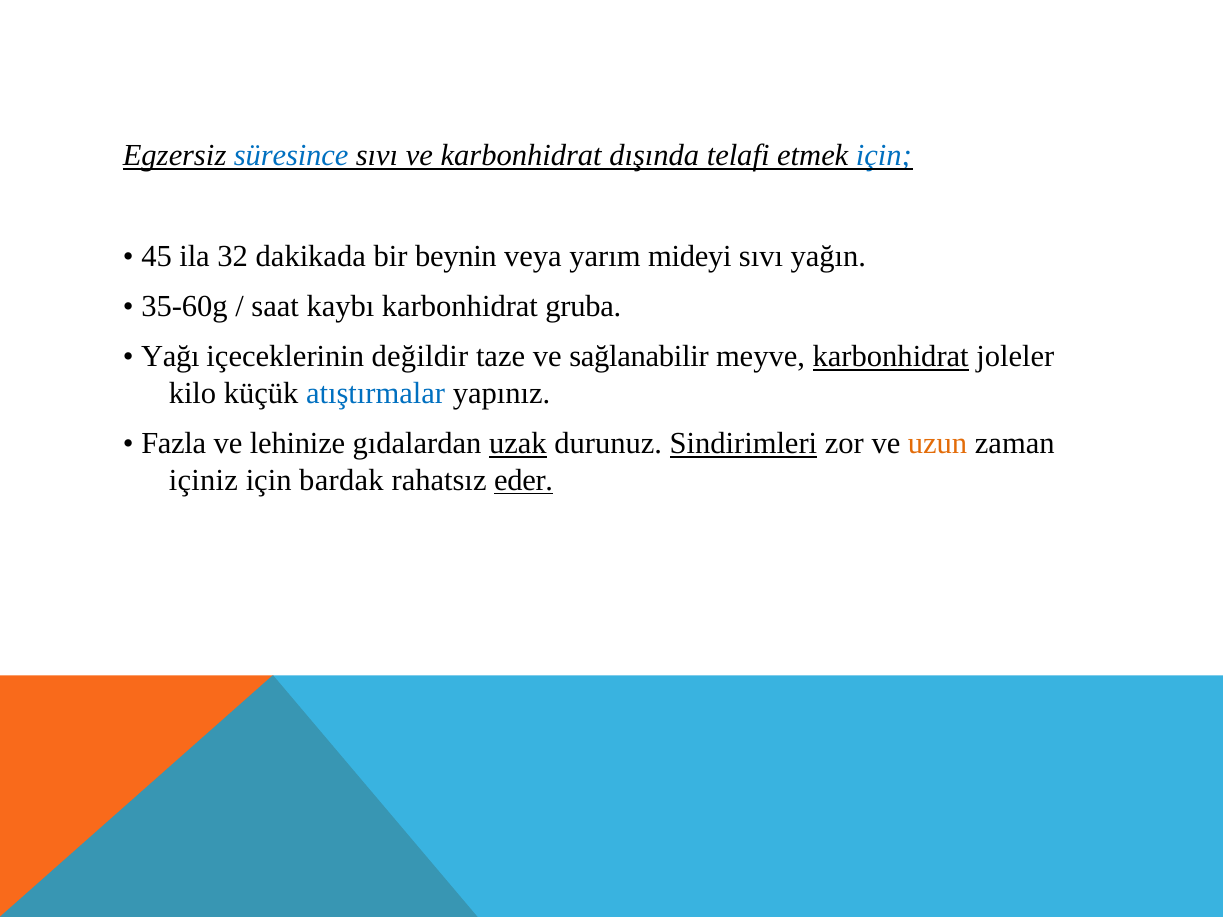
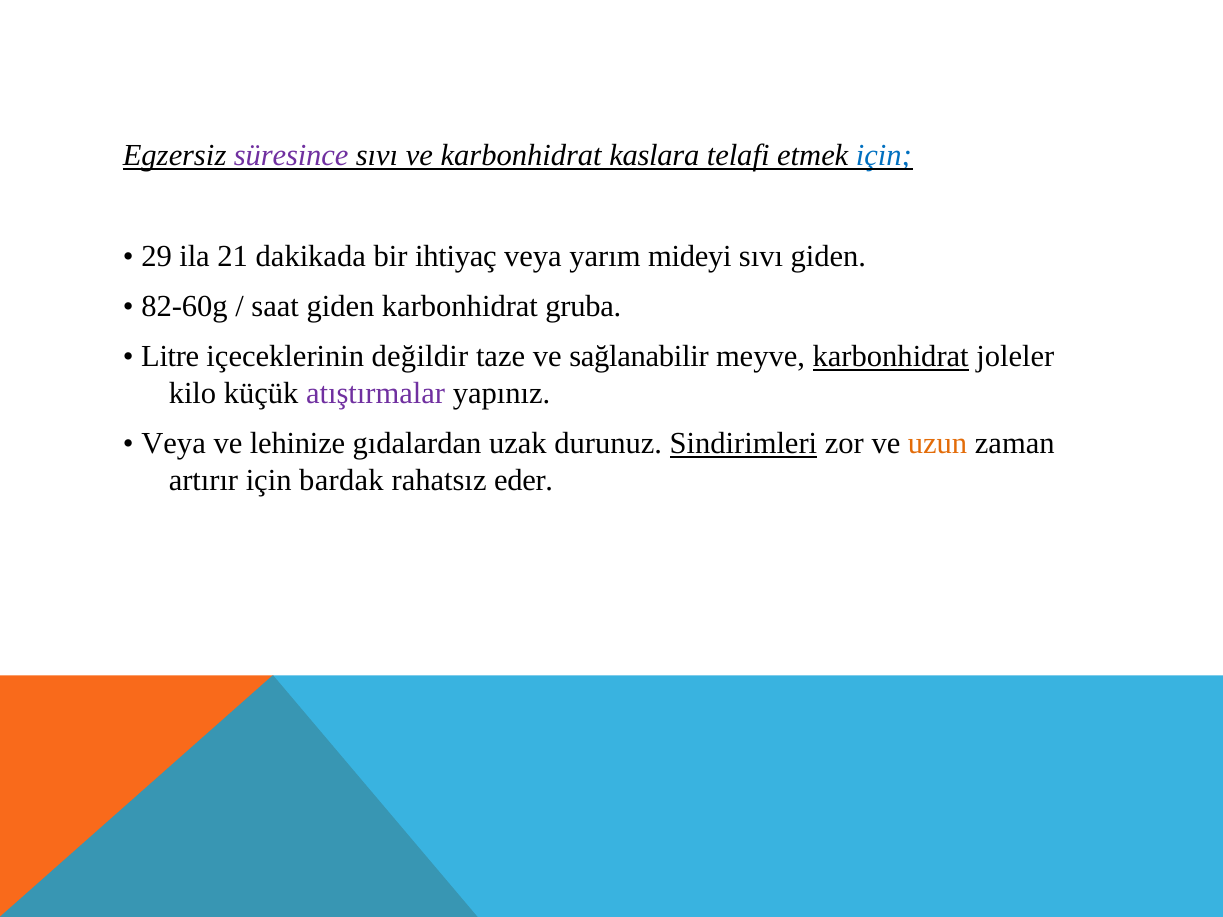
süresince colour: blue -> purple
dışında: dışında -> kaslara
45: 45 -> 29
32: 32 -> 21
beynin: beynin -> ihtiyaç
sıvı yağın: yağın -> giden
35-60g: 35-60g -> 82-60g
saat kaybı: kaybı -> giden
Yağı: Yağı -> Litre
atıştırmalar colour: blue -> purple
Fazla at (174, 444): Fazla -> Veya
uzak underline: present -> none
içiniz: içiniz -> artırır
eder underline: present -> none
